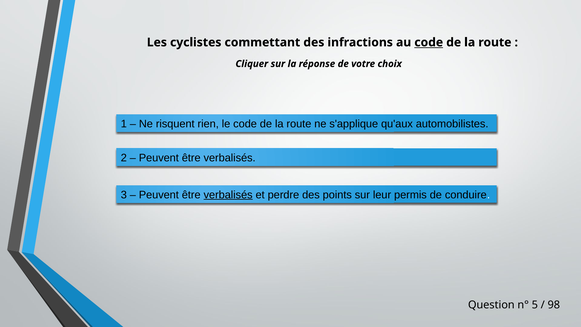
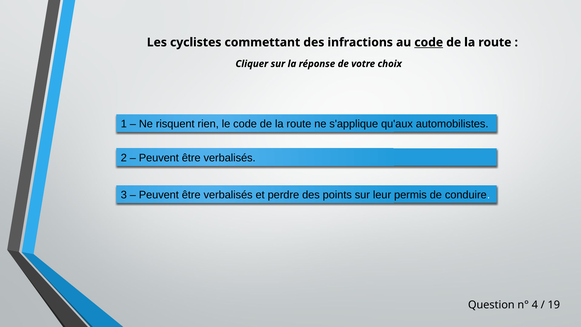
verbalisés at (228, 195) underline: present -> none
5: 5 -> 4
98: 98 -> 19
